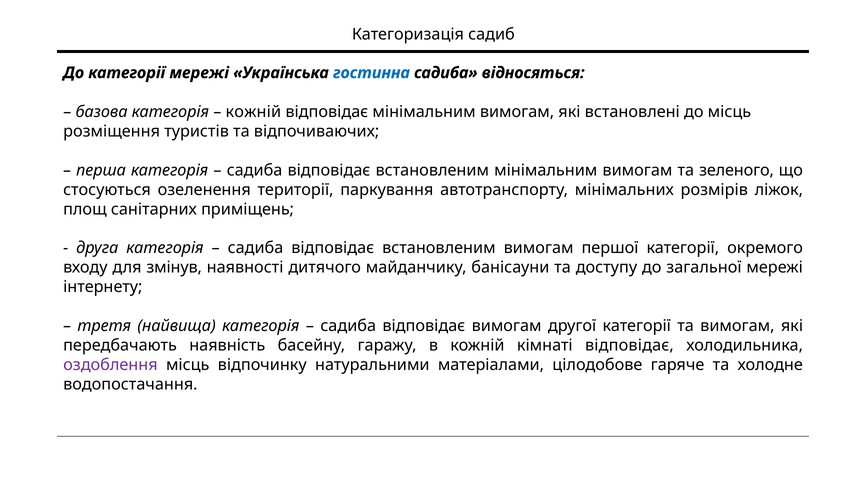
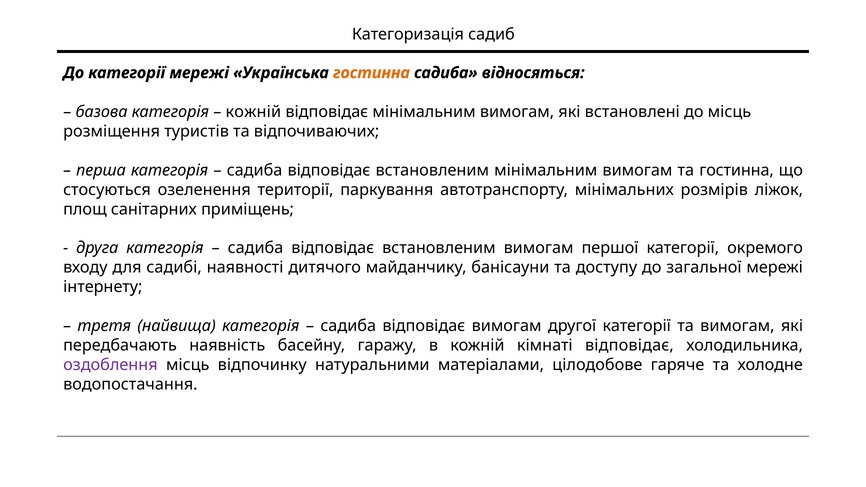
гостинна at (371, 73) colour: blue -> orange
та зеленого: зеленого -> гостинна
змінув: змінув -> садибі
